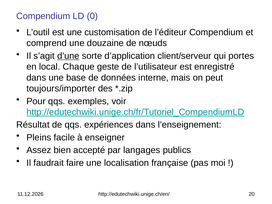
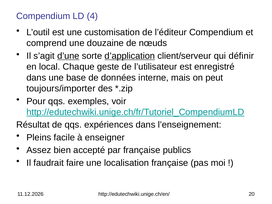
0: 0 -> 4
d’application underline: none -> present
portes: portes -> définir
par langages: langages -> française
